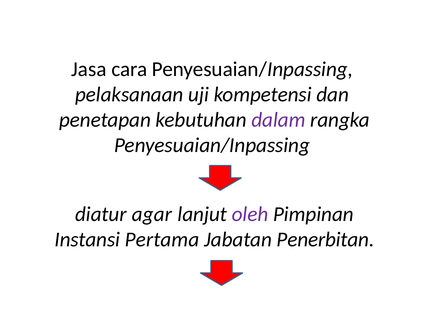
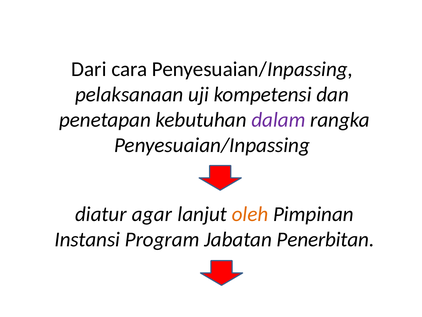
Jasa: Jasa -> Dari
oleh colour: purple -> orange
Pertama: Pertama -> Program
